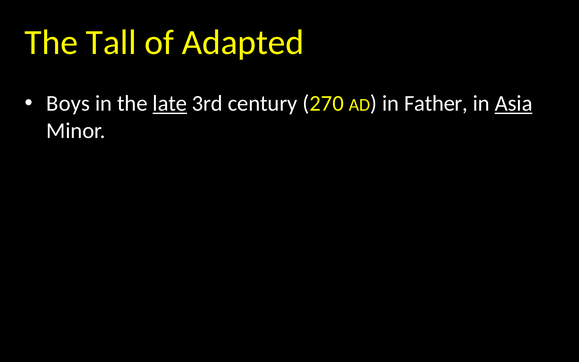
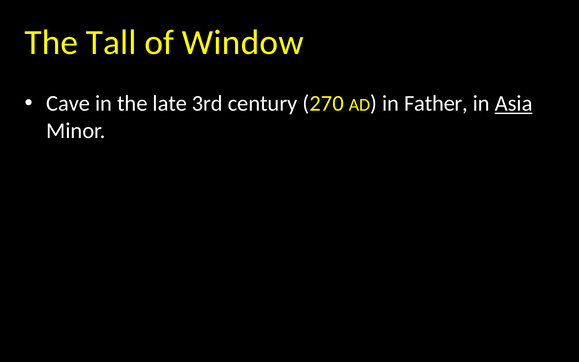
Adapted: Adapted -> Window
Boys: Boys -> Cave
late underline: present -> none
